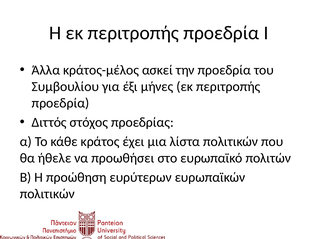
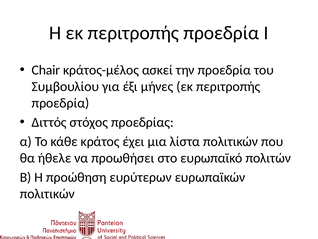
Άλλα: Άλλα -> Chair
